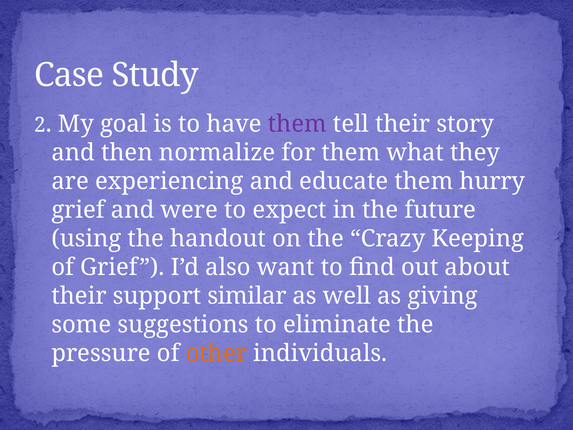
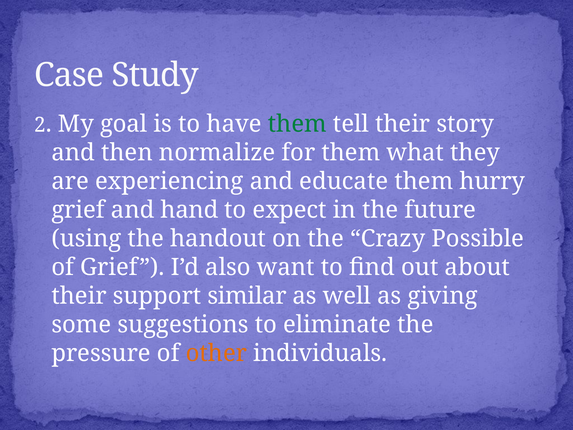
them at (297, 124) colour: purple -> green
were: were -> hand
Keeping: Keeping -> Possible
